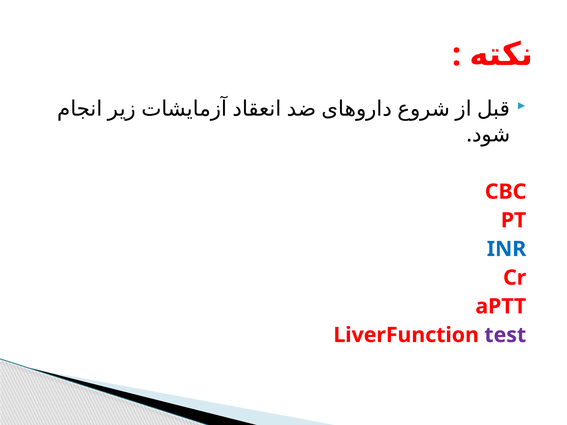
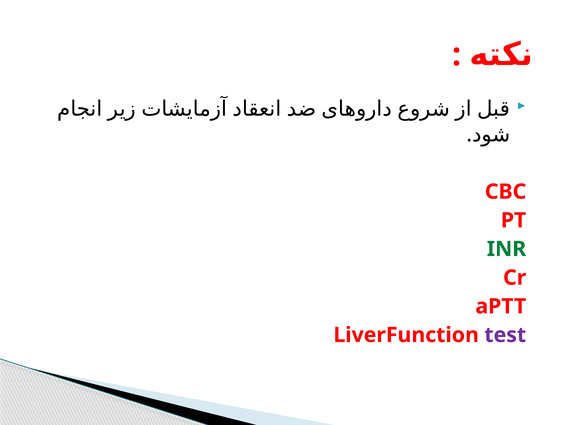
INR colour: blue -> green
